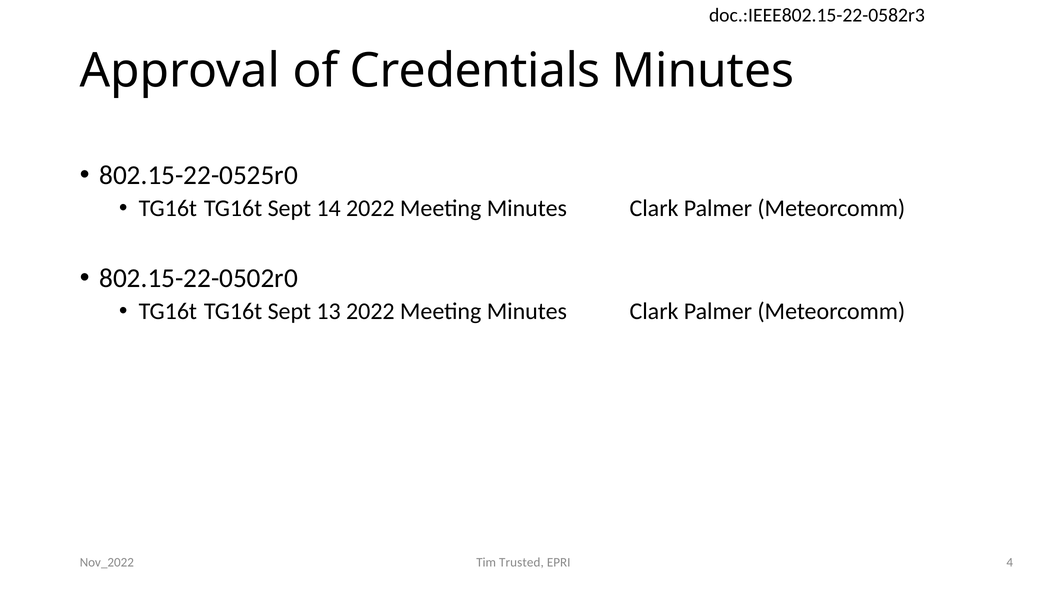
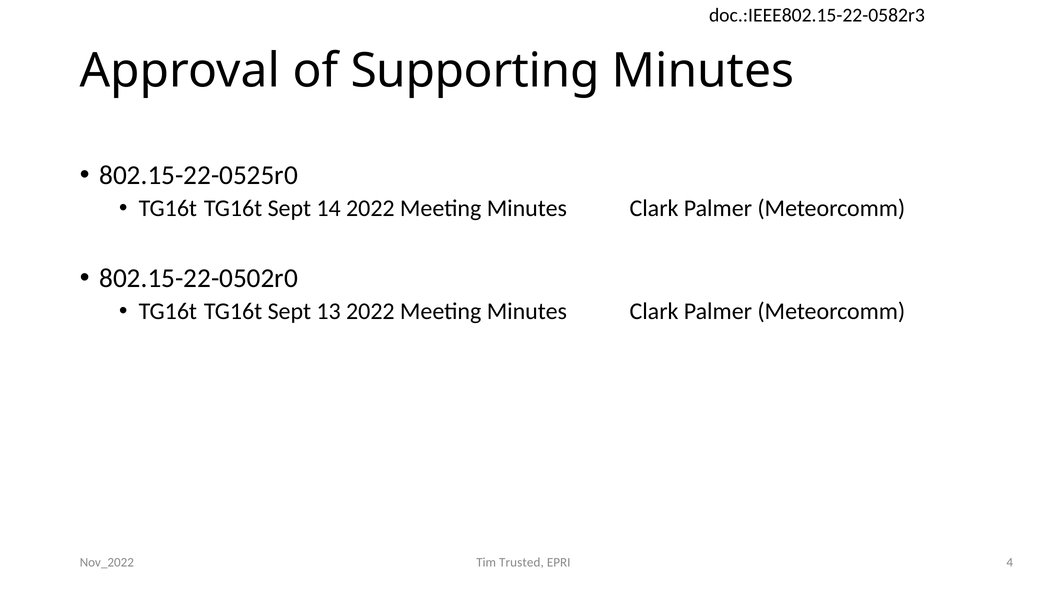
Credentials: Credentials -> Supporting
